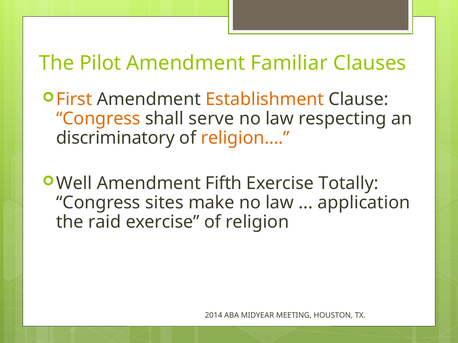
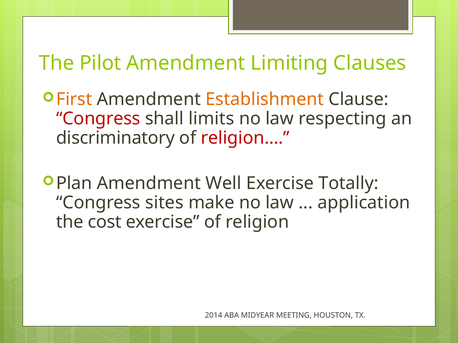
Familiar: Familiar -> Limiting
Congress at (98, 119) colour: orange -> red
serve: serve -> limits
religion at (245, 138) colour: orange -> red
Well: Well -> Plan
Fifth: Fifth -> Well
raid: raid -> cost
